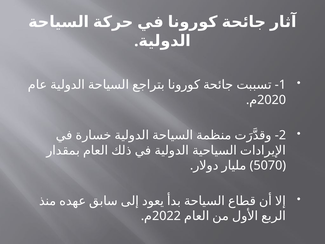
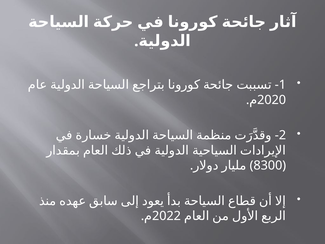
5070: 5070 -> 8300
